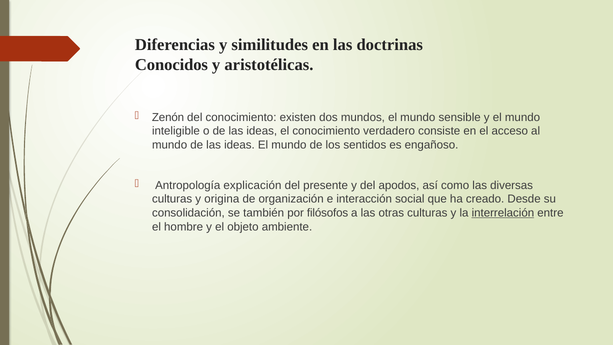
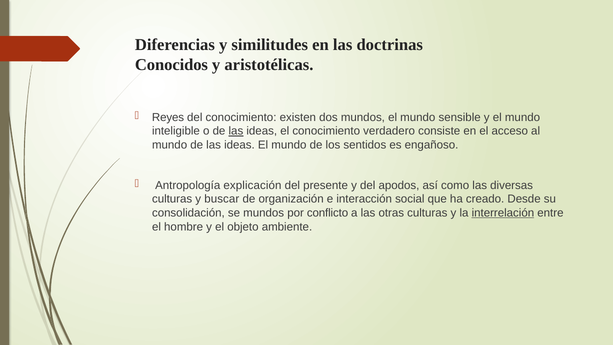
Zenón: Zenón -> Reyes
las at (236, 131) underline: none -> present
origina: origina -> buscar
se también: también -> mundos
filósofos: filósofos -> conflicto
